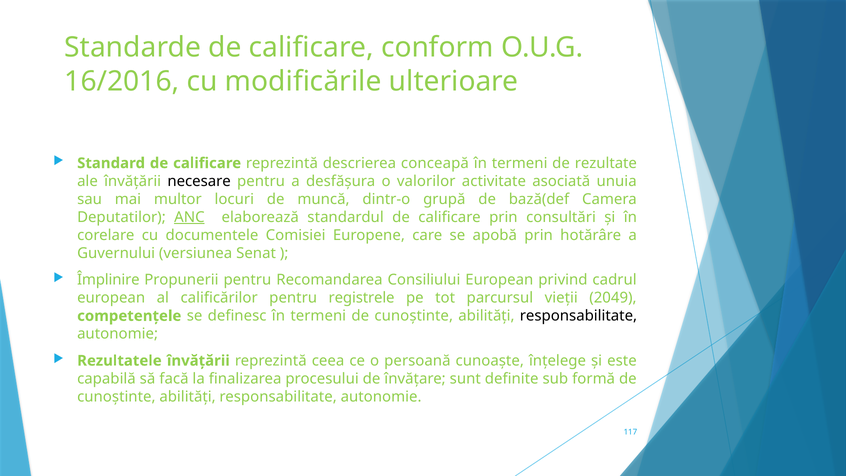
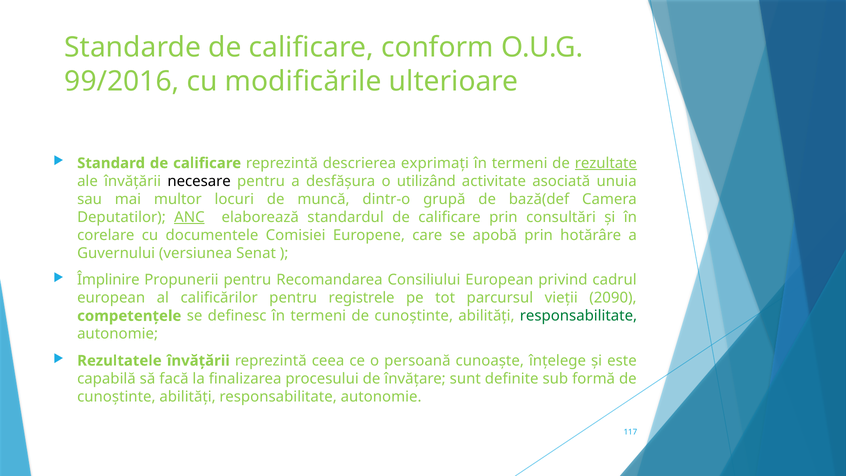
16/2016: 16/2016 -> 99/2016
conceapă: conceapă -> exprimați
rezultate underline: none -> present
valorilor: valorilor -> utilizând
2049: 2049 -> 2090
responsabilitate at (578, 316) colour: black -> green
